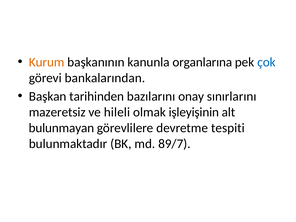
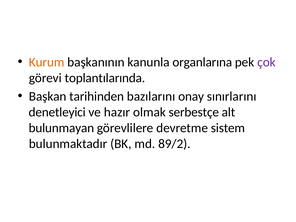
çok colour: blue -> purple
bankalarından: bankalarından -> toplantılarında
mazeretsiz: mazeretsiz -> denetleyici
hileli: hileli -> hazır
işleyişinin: işleyişinin -> serbestçe
tespiti: tespiti -> sistem
89/7: 89/7 -> 89/2
